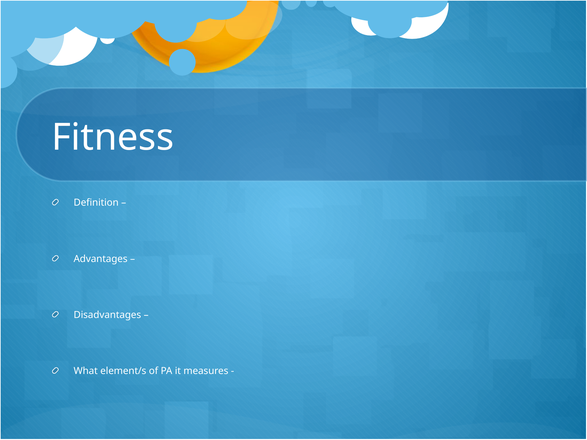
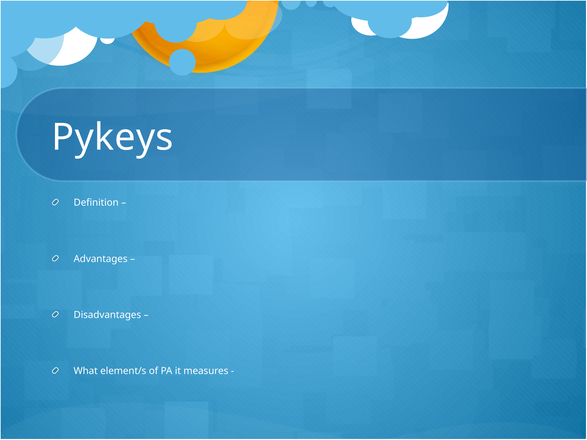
Fitness: Fitness -> Pykeys
